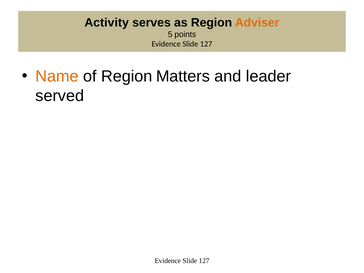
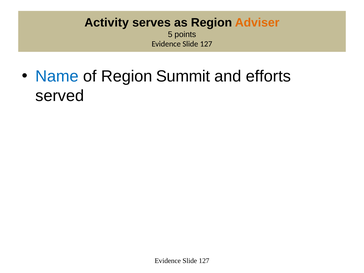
Name colour: orange -> blue
Matters: Matters -> Summit
leader: leader -> efforts
